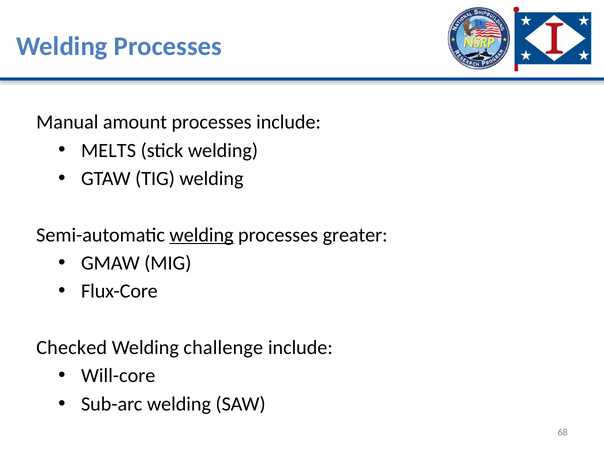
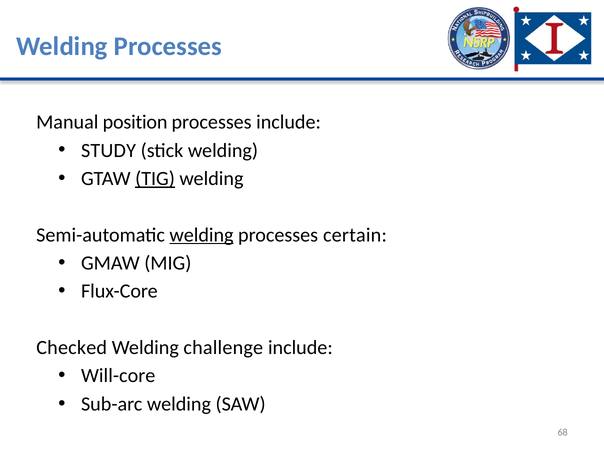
amount: amount -> position
MELTS: MELTS -> STUDY
TIG underline: none -> present
greater: greater -> certain
